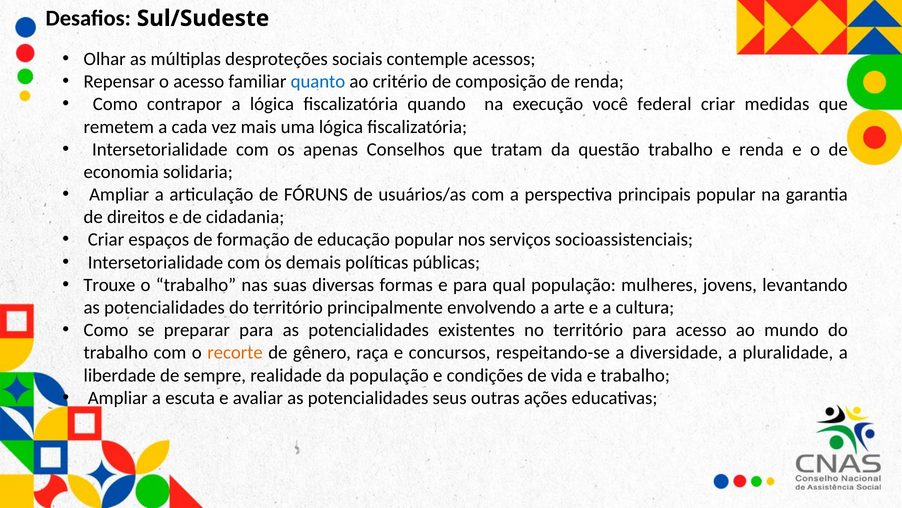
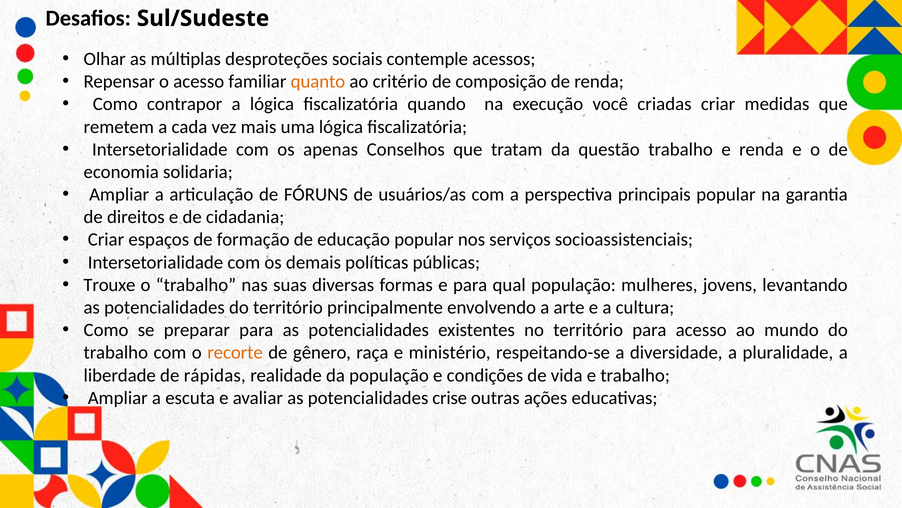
quanto colour: blue -> orange
federal: federal -> criadas
concursos: concursos -> ministério
sempre: sempre -> rápidas
seus: seus -> crise
